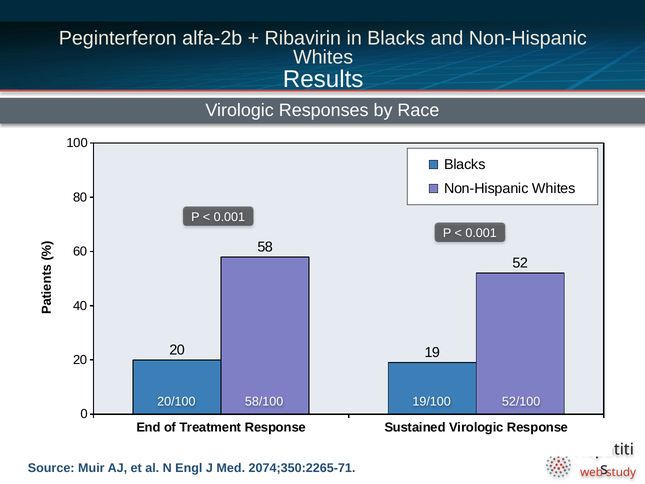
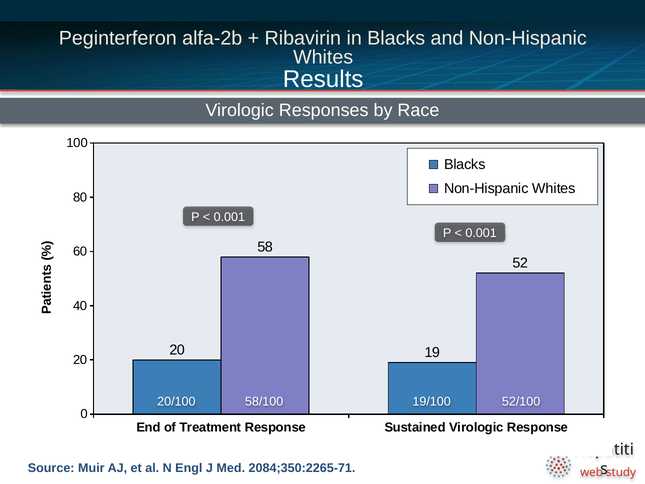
2074;350:2265-71: 2074;350:2265-71 -> 2084;350:2265-71
